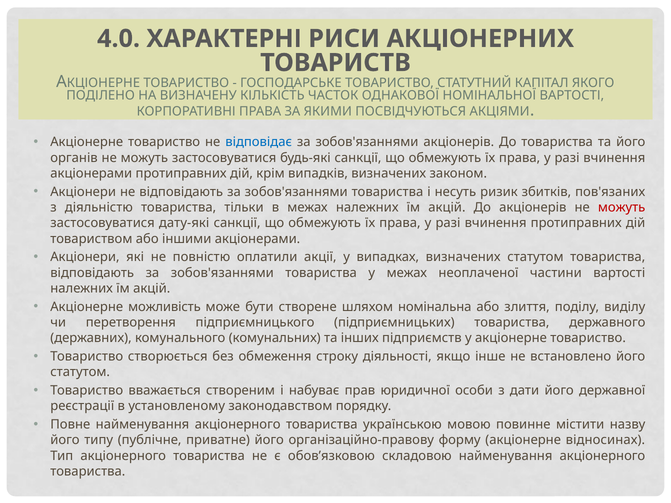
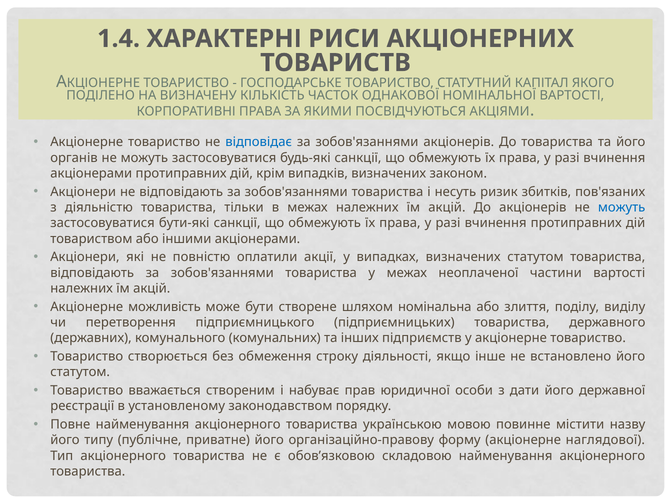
4.0: 4.0 -> 1.4
можуть at (622, 208) colour: red -> blue
дату-які: дату-які -> бути-які
відносинах: відносинах -> наглядової
